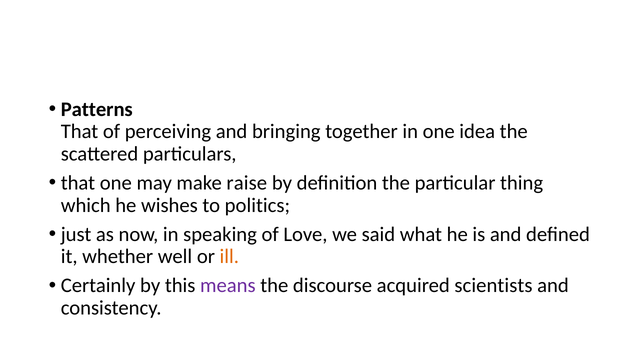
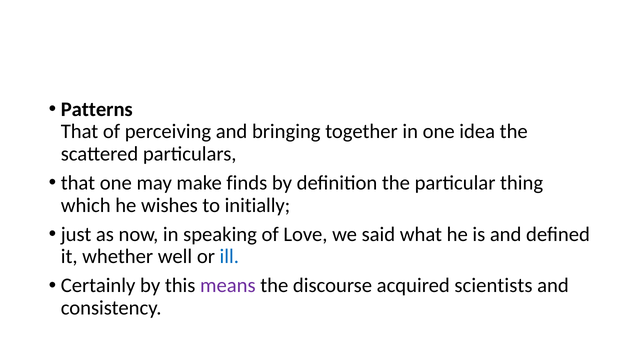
raise: raise -> finds
politics: politics -> initially
ill colour: orange -> blue
